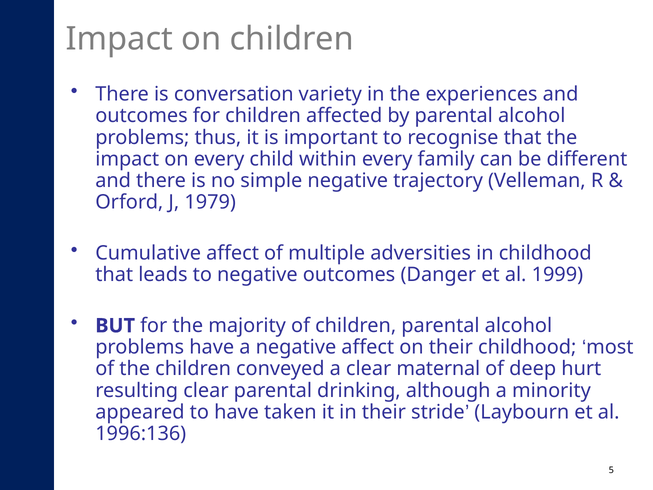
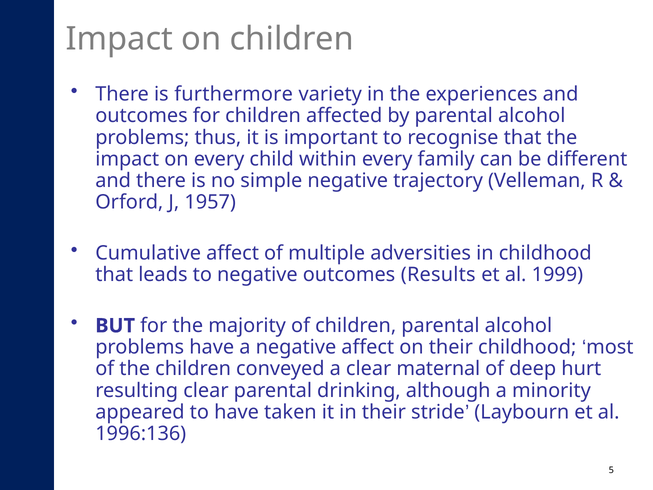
conversation: conversation -> furthermore
1979: 1979 -> 1957
Danger: Danger -> Results
